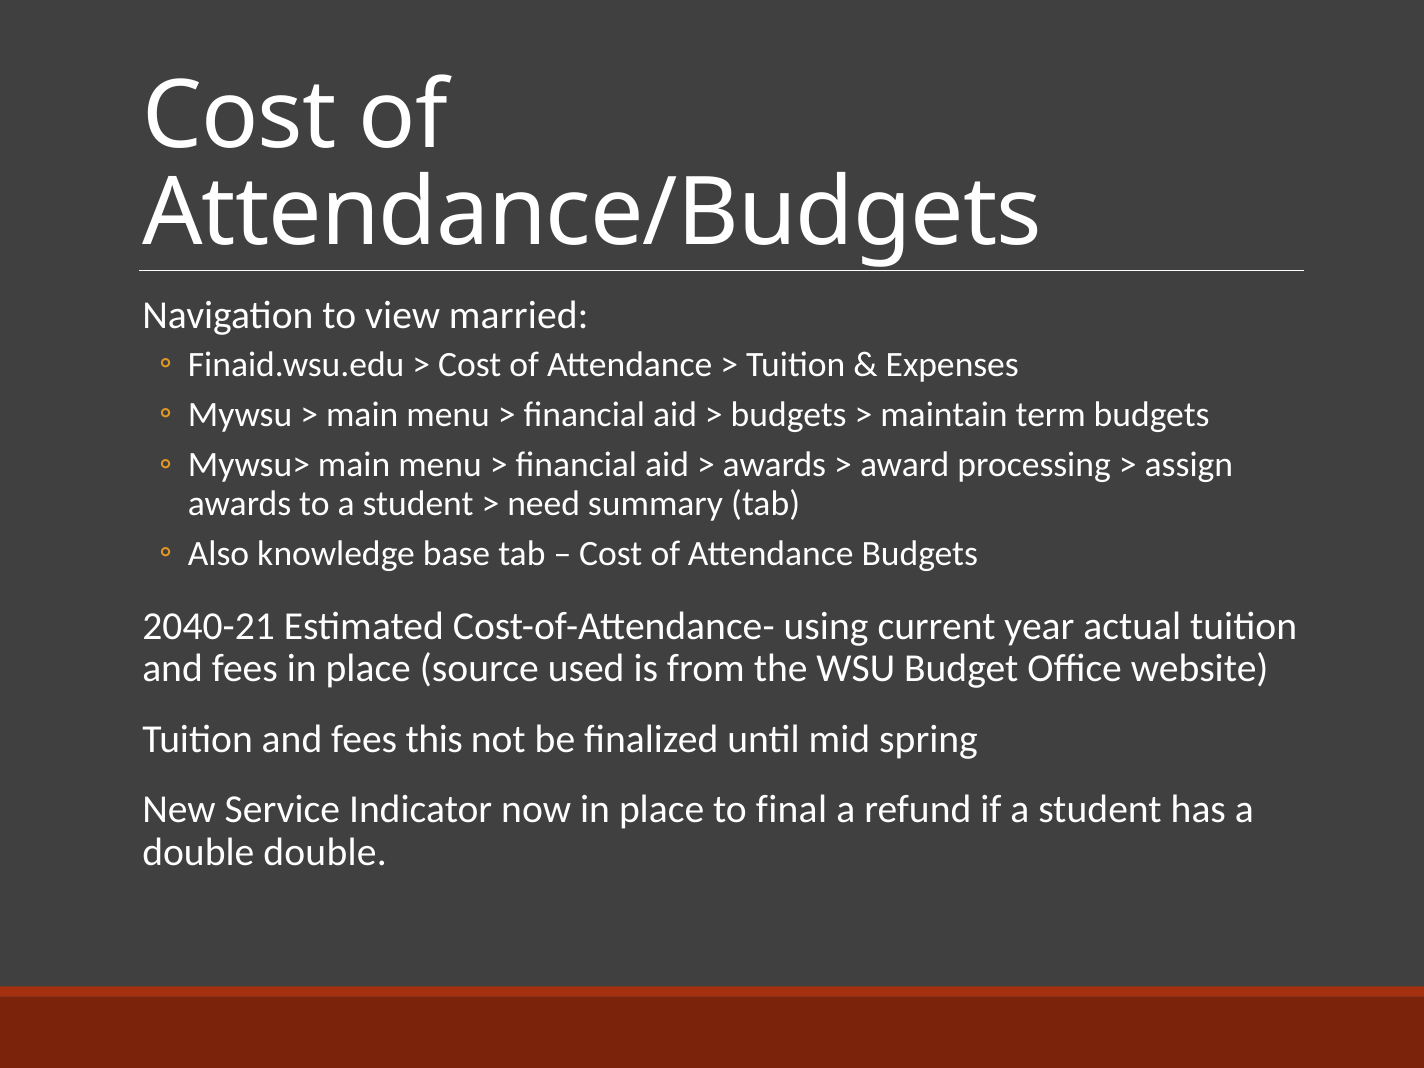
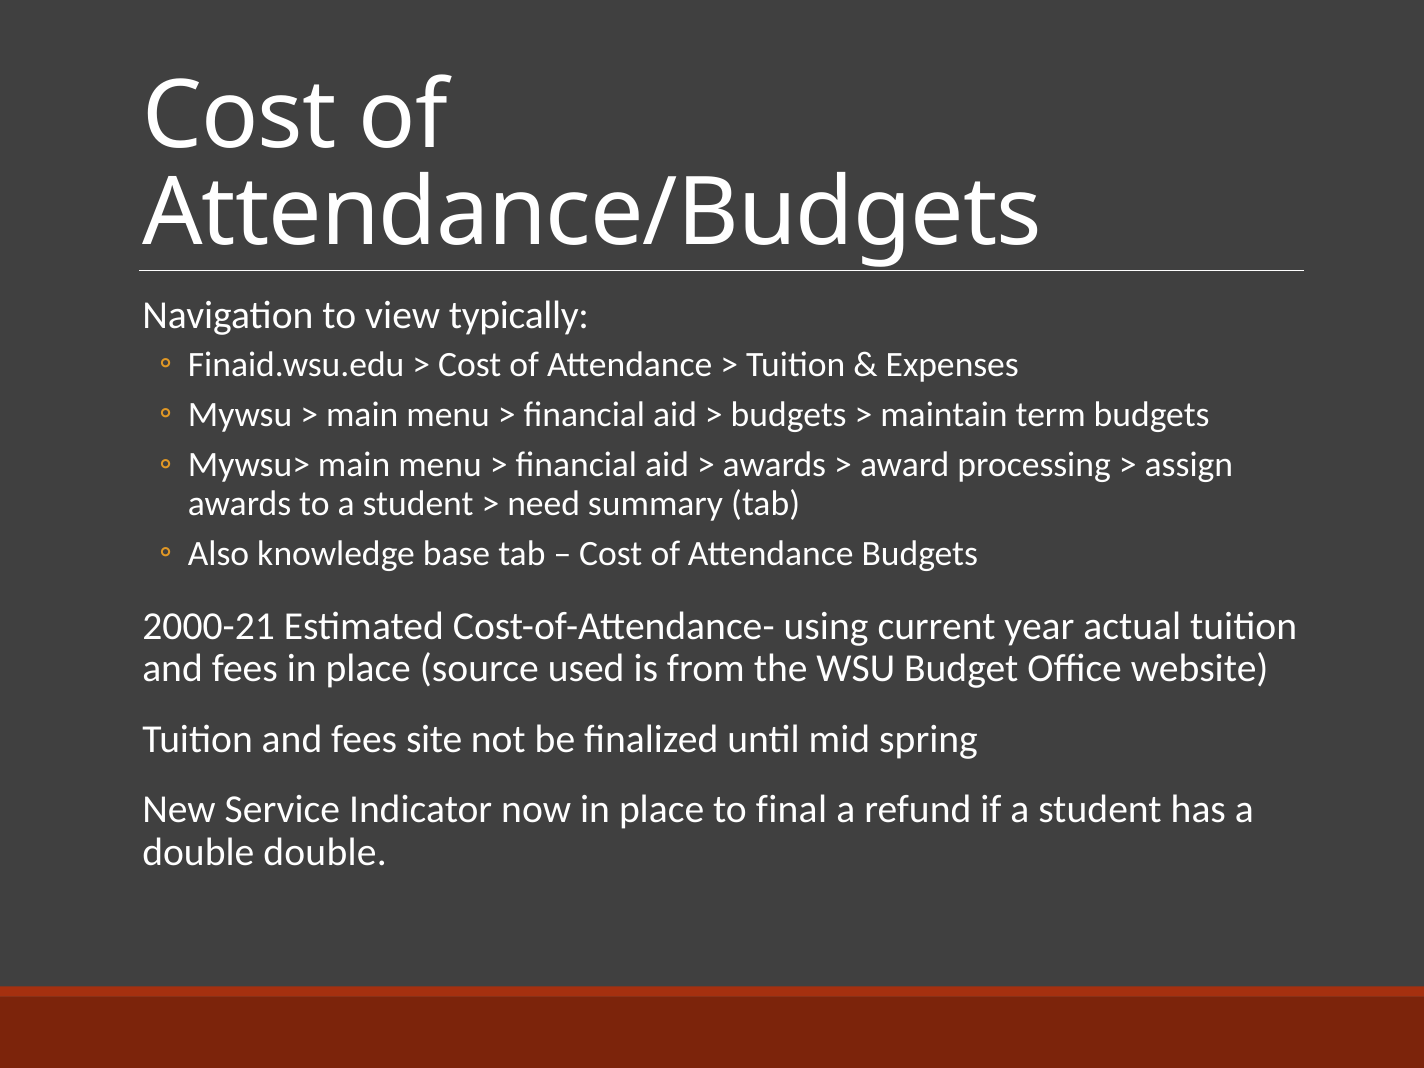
married: married -> typically
2040-21: 2040-21 -> 2000-21
this: this -> site
